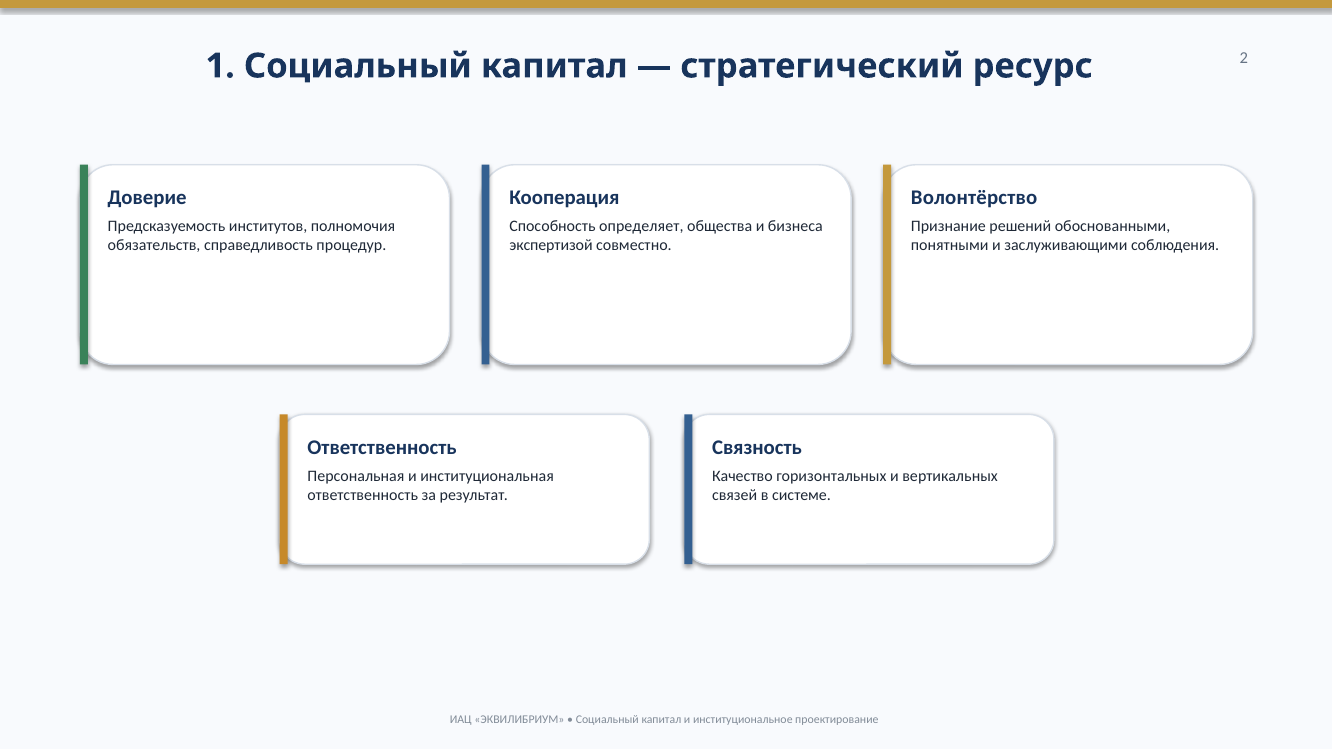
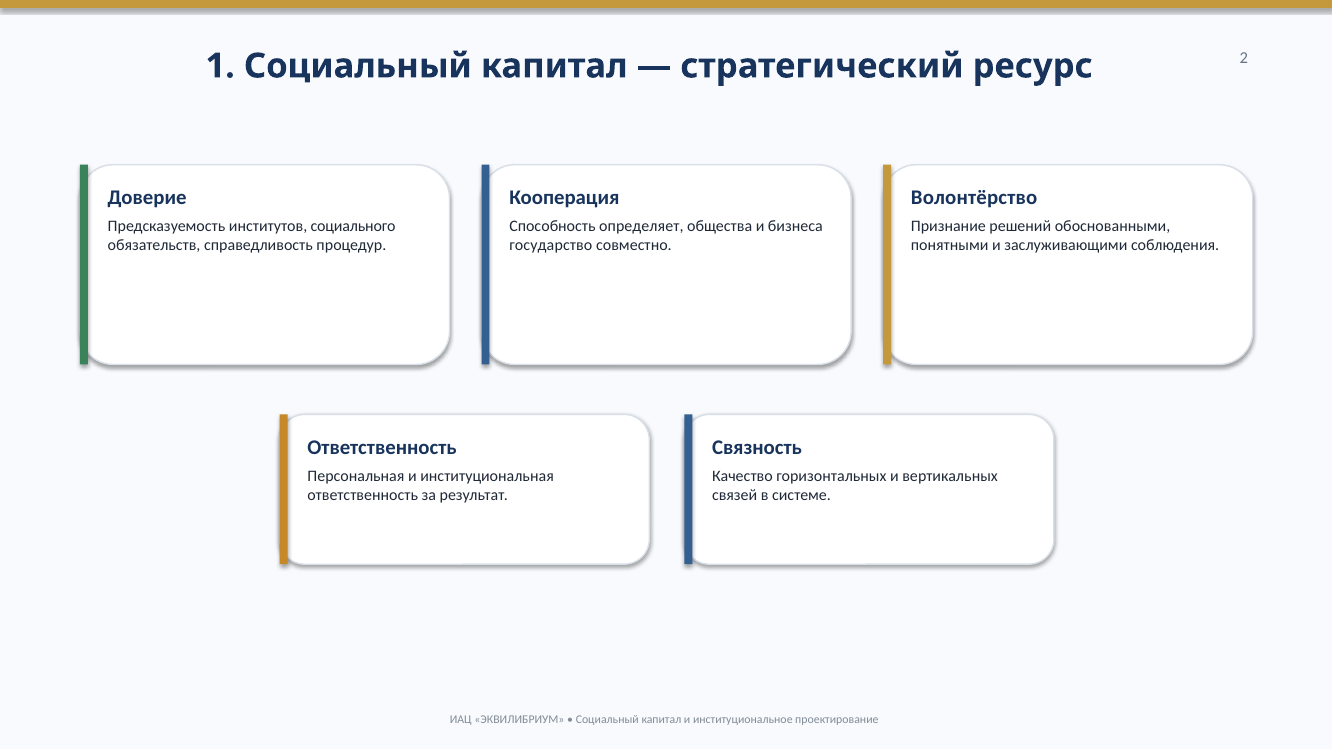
полномочия: полномочия -> социального
экспертизой: экспертизой -> государство
